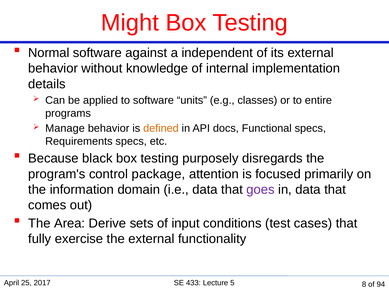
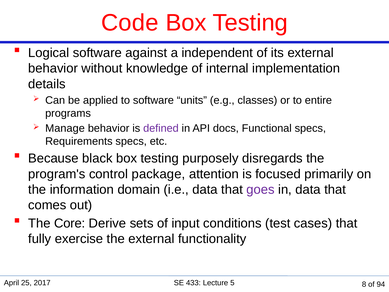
Might: Might -> Code
Normal: Normal -> Logical
defined colour: orange -> purple
Area: Area -> Core
